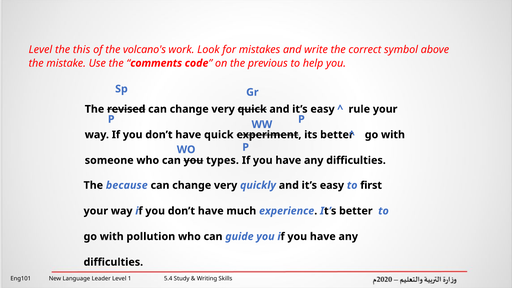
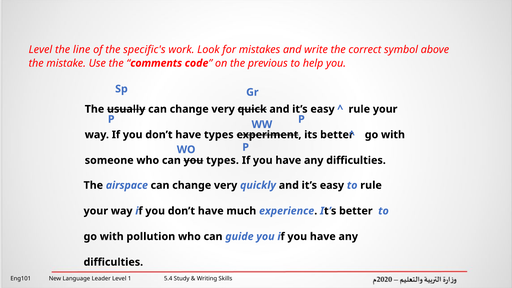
this: this -> line
volcano's: volcano's -> specific's
revised: revised -> usually
have quick: quick -> types
because: because -> airspace
to first: first -> rule
